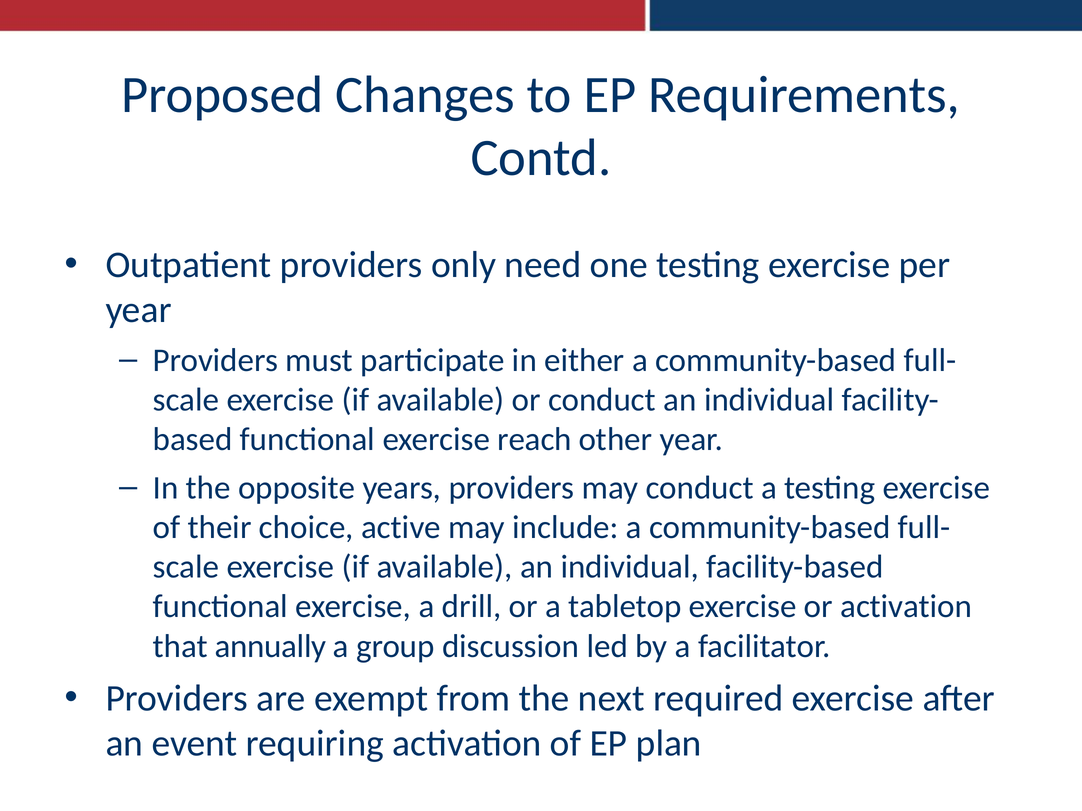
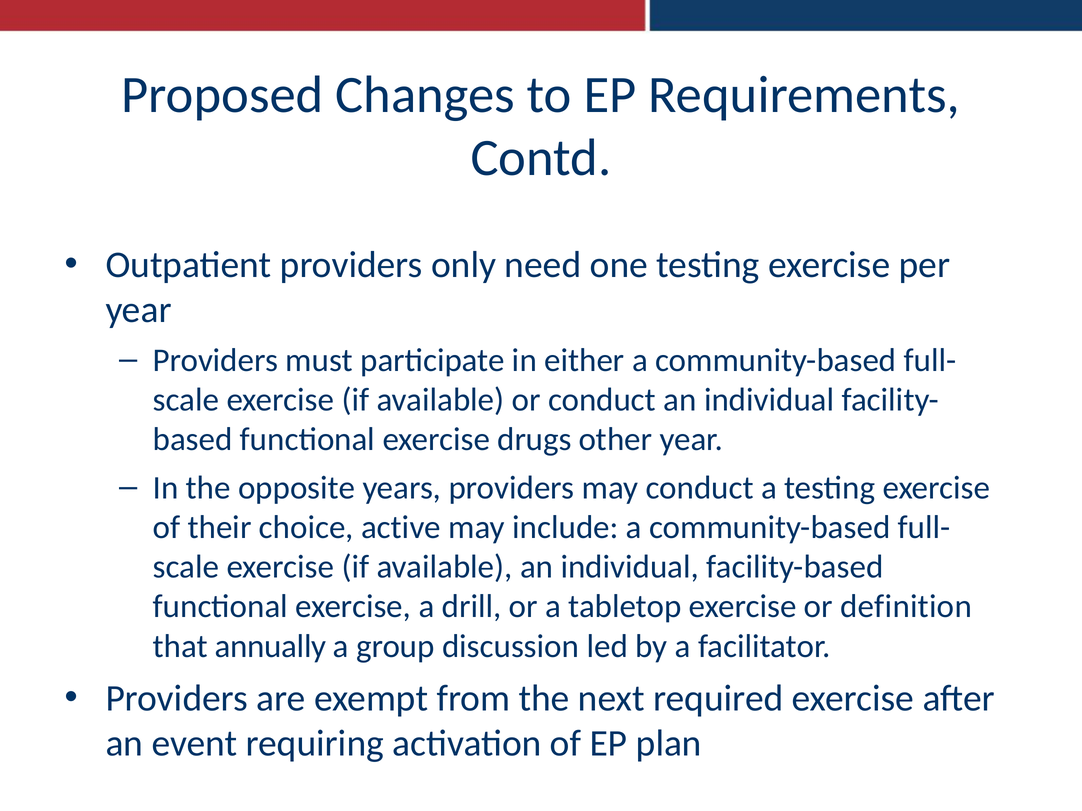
reach: reach -> drugs
or activation: activation -> definition
